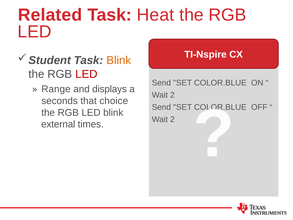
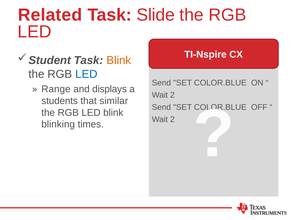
Heat: Heat -> Slide
LED at (86, 74) colour: red -> blue
seconds: seconds -> students
choice: choice -> similar
external: external -> blinking
